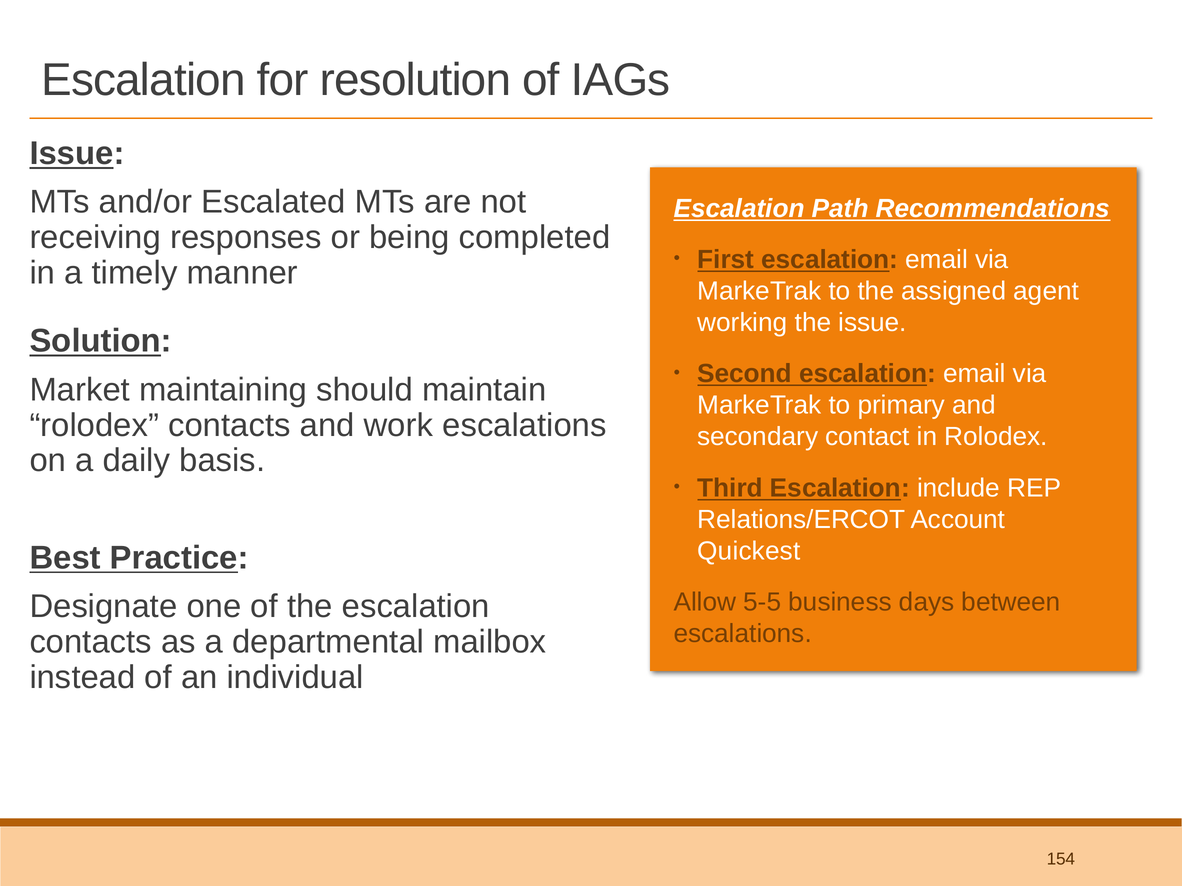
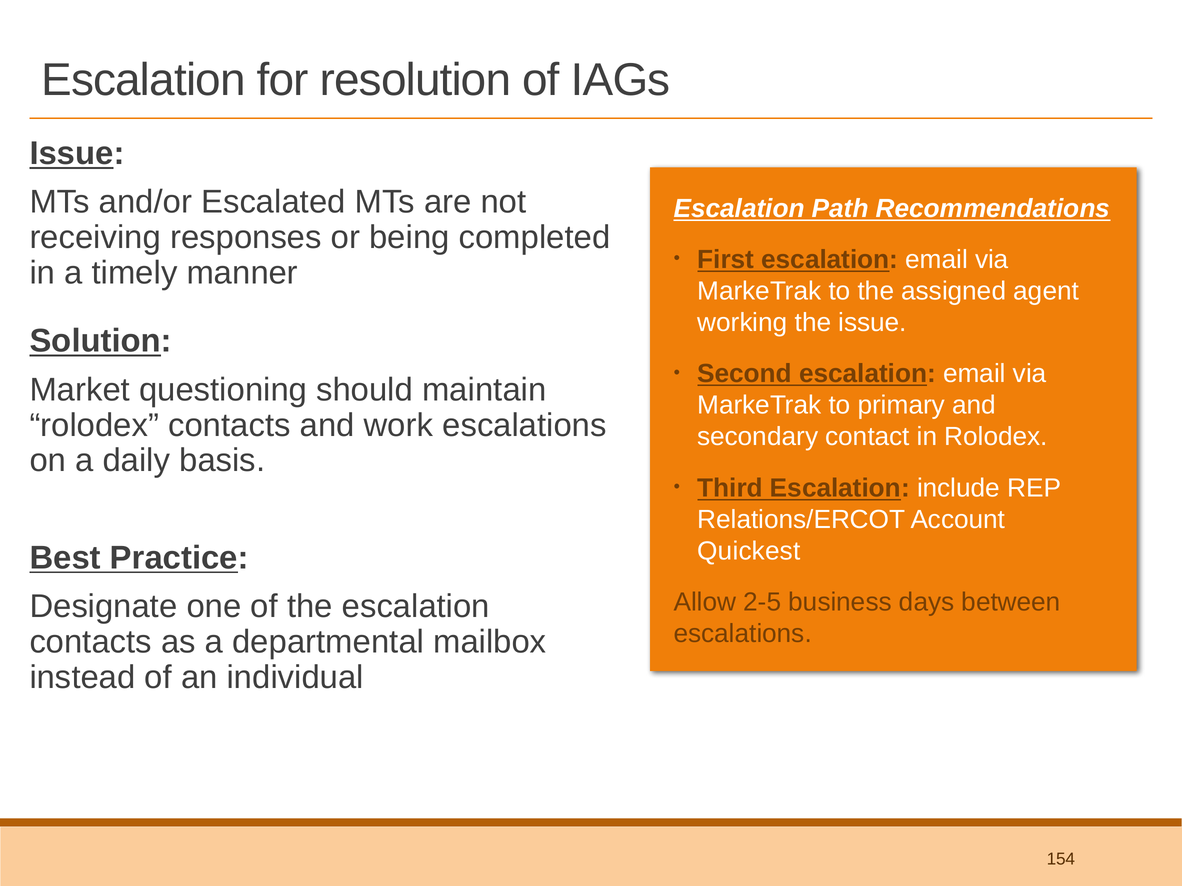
maintaining: maintaining -> questioning
5-5: 5-5 -> 2-5
